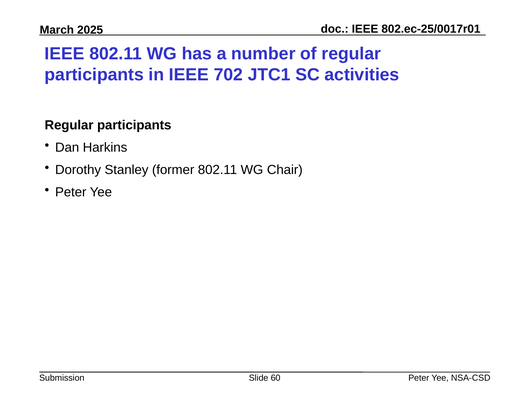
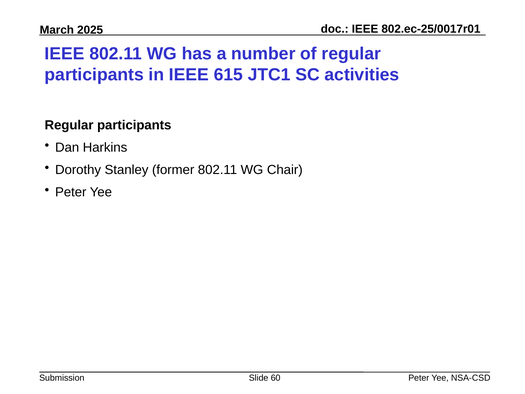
702: 702 -> 615
